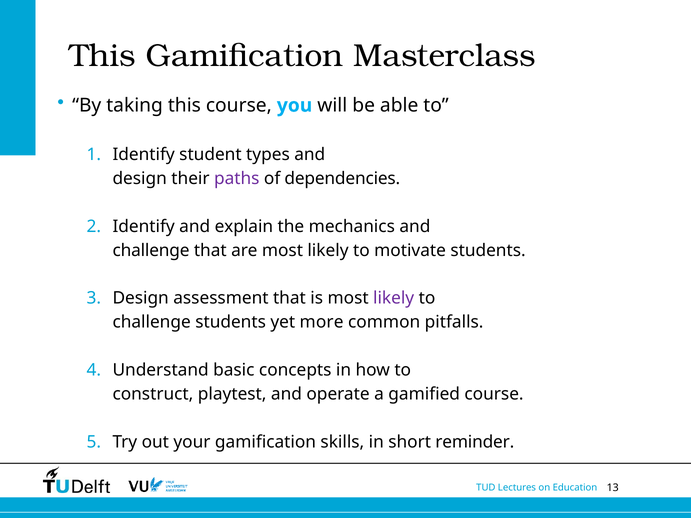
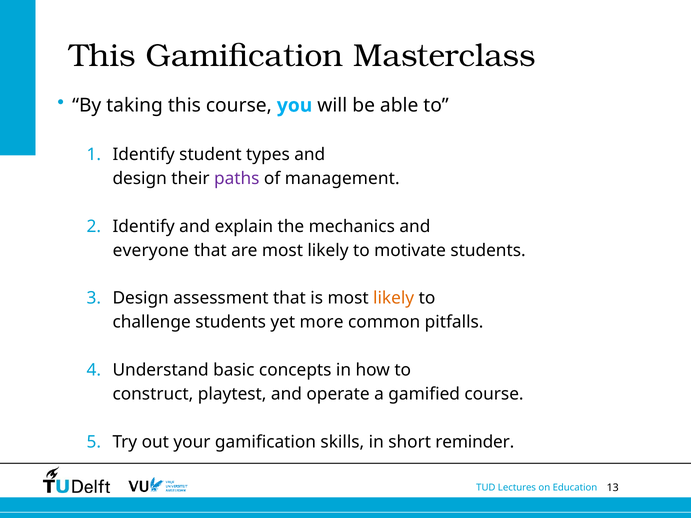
dependencies: dependencies -> management
challenge at (151, 250): challenge -> everyone
likely at (394, 298) colour: purple -> orange
